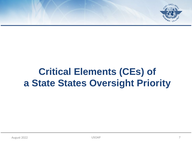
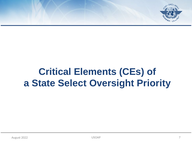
States: States -> Select
